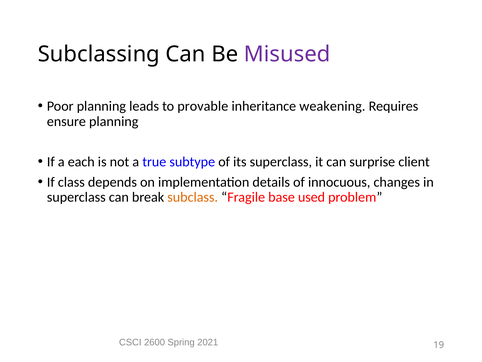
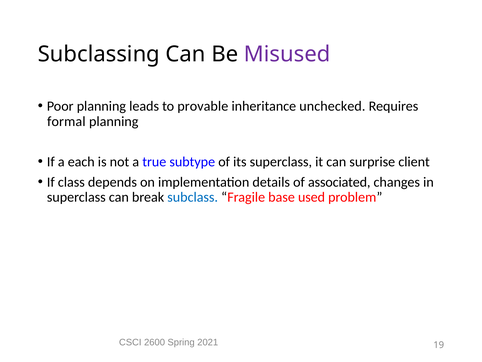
weakening: weakening -> unchecked
ensure: ensure -> formal
innocuous: innocuous -> associated
subclass colour: orange -> blue
